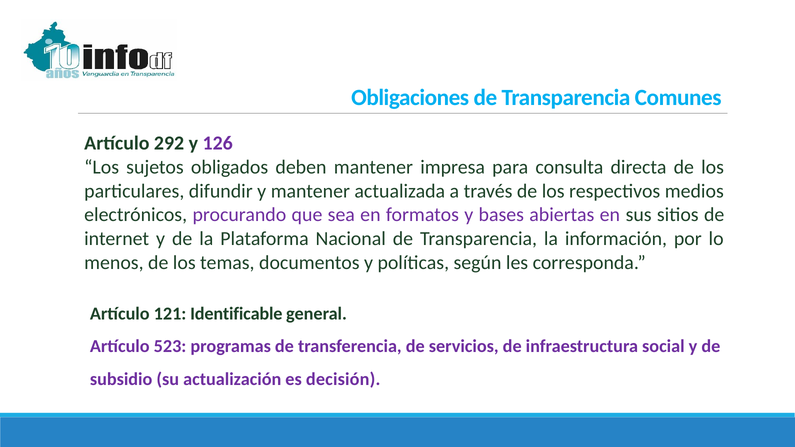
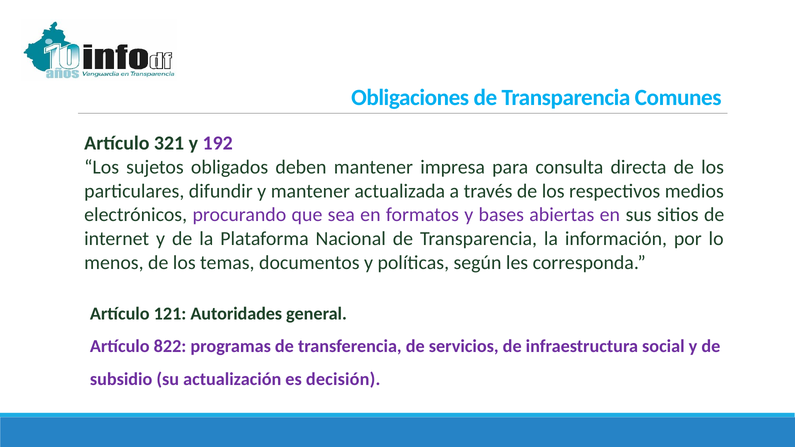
292: 292 -> 321
126: 126 -> 192
Identificable: Identificable -> Autoridades
523: 523 -> 822
